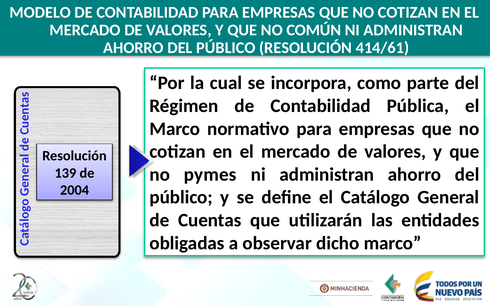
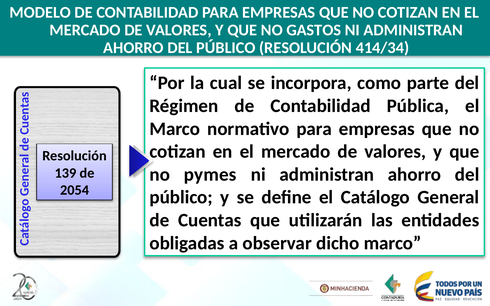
COMÚN: COMÚN -> GASTOS
414/61: 414/61 -> 414/34
2004: 2004 -> 2054
